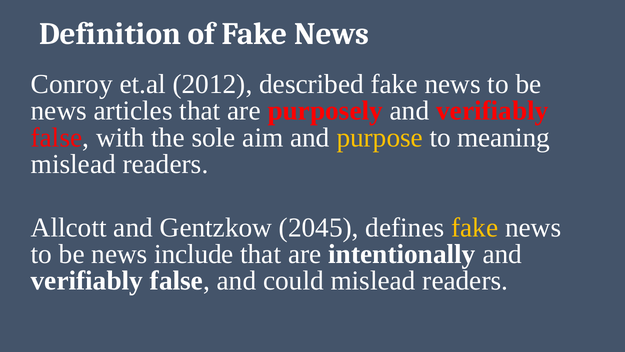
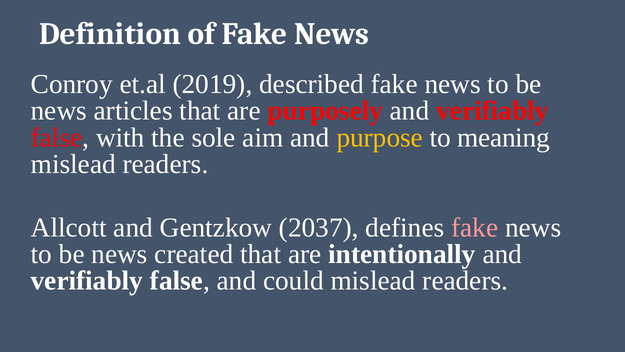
2012: 2012 -> 2019
2045: 2045 -> 2037
fake at (475, 227) colour: yellow -> pink
include: include -> created
